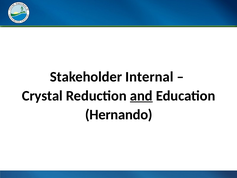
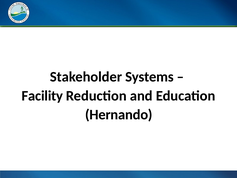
Internal: Internal -> Systems
Crystal: Crystal -> Facility
and underline: present -> none
